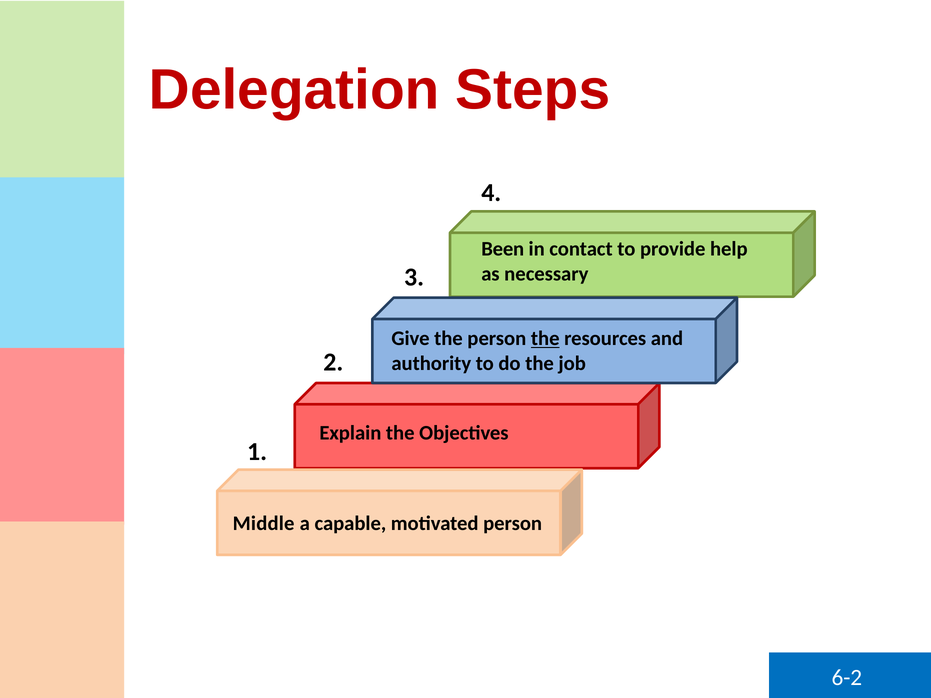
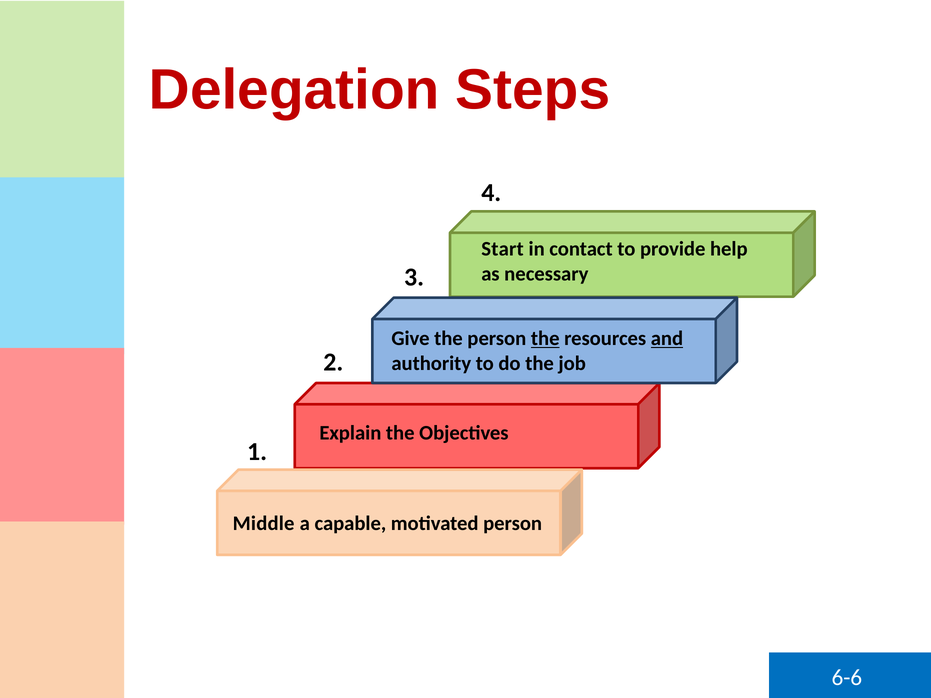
Been: Been -> Start
and underline: none -> present
6-2: 6-2 -> 6-6
